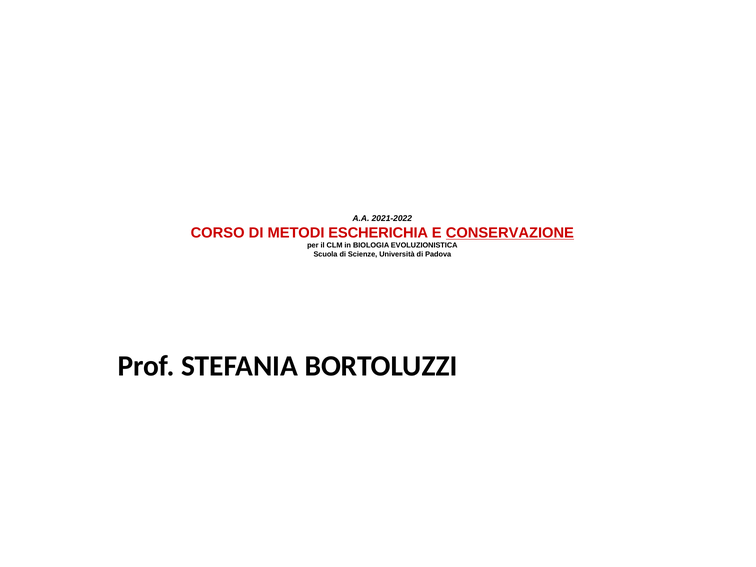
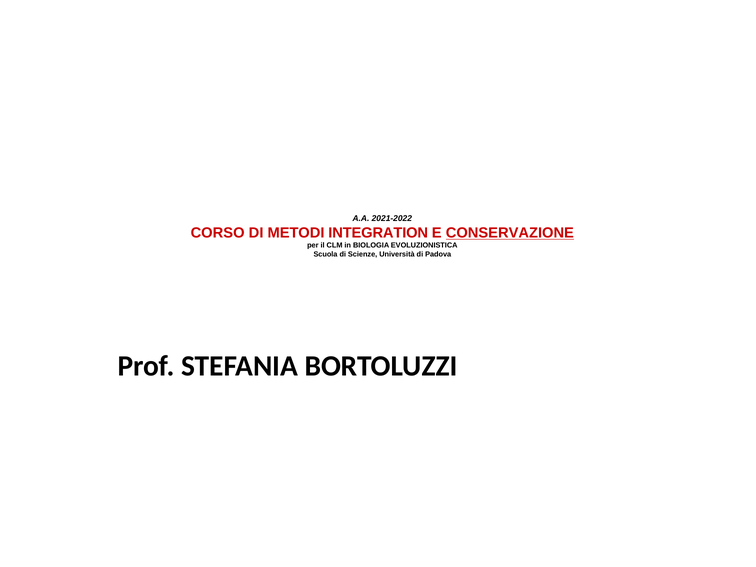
ESCHERICHIA: ESCHERICHIA -> INTEGRATION
